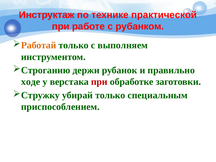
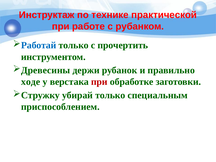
Работай colour: orange -> blue
выполняем: выполняем -> прочертить
Строганию: Строганию -> Древесины
